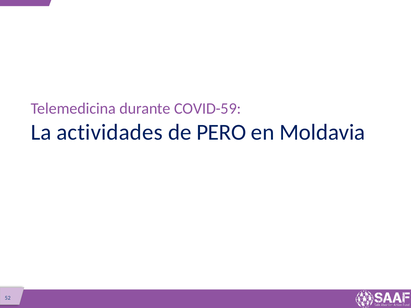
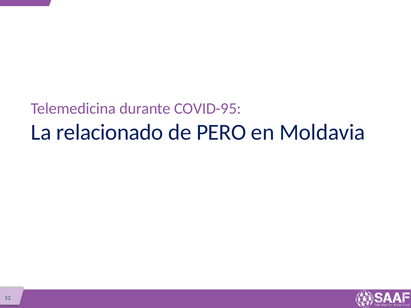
COVID-59: COVID-59 -> COVID-95
actividades: actividades -> relacionado
